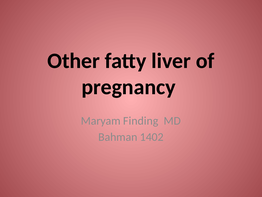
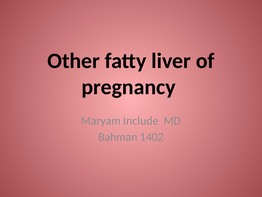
Finding: Finding -> Include
